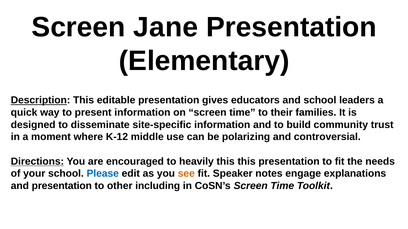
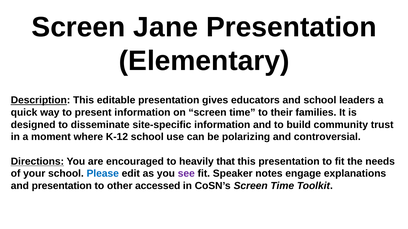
K-12 middle: middle -> school
heavily this: this -> that
see colour: orange -> purple
including: including -> accessed
